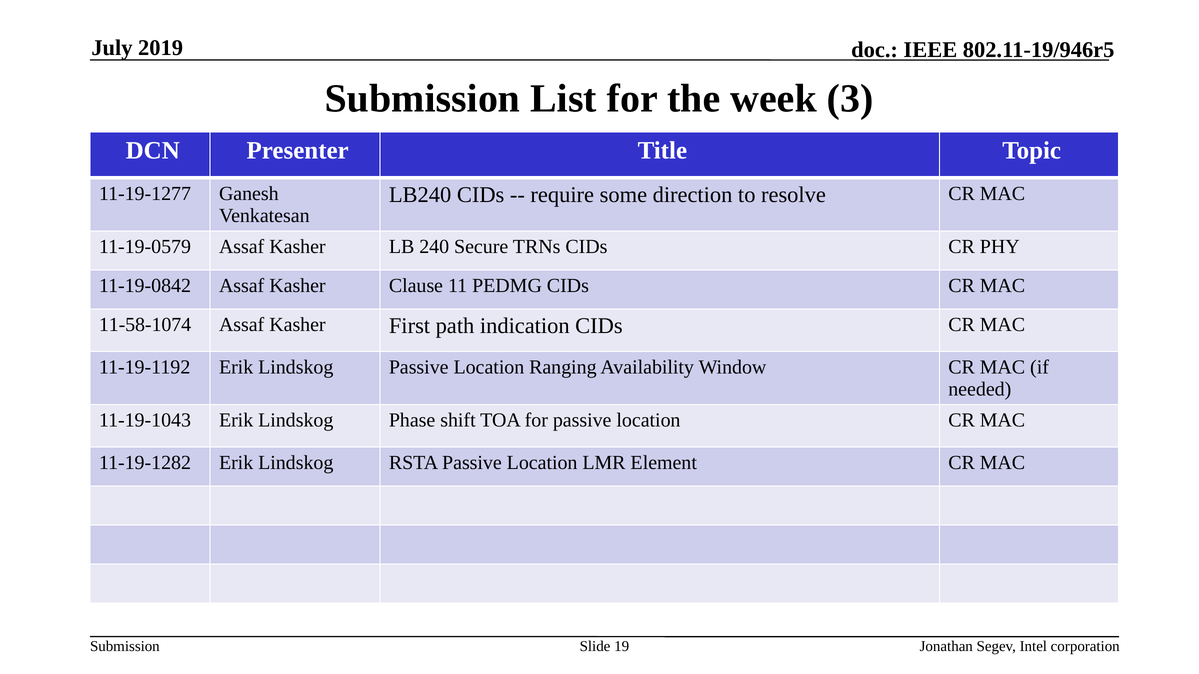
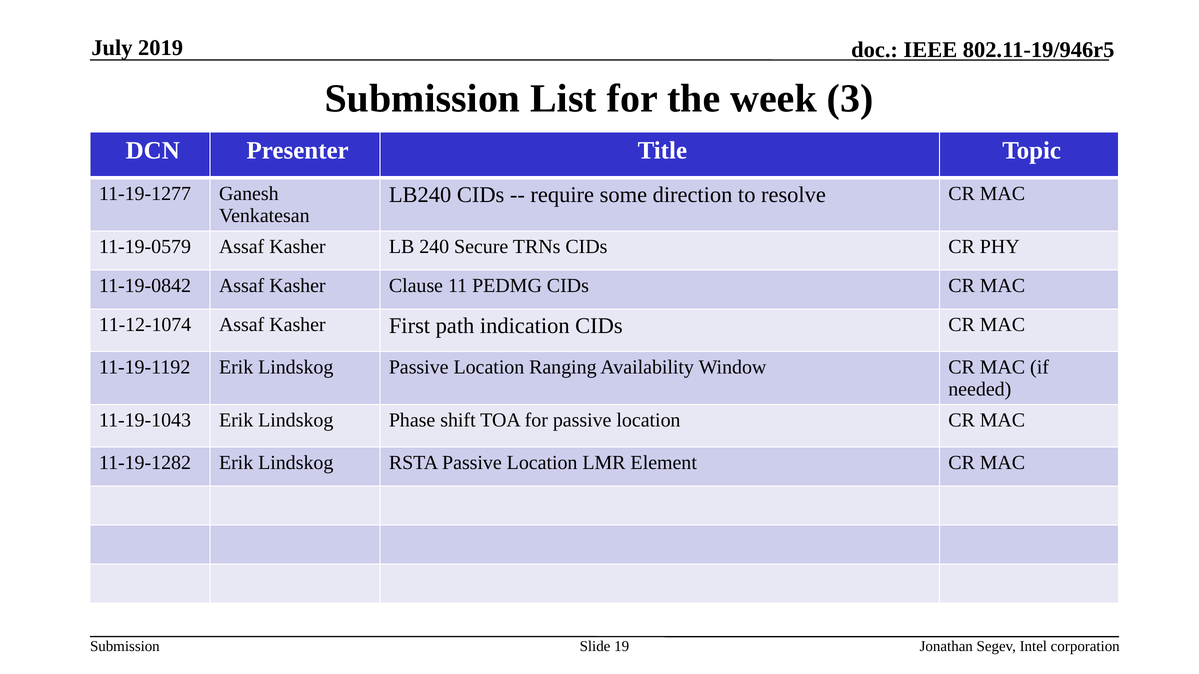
11-58-1074: 11-58-1074 -> 11-12-1074
